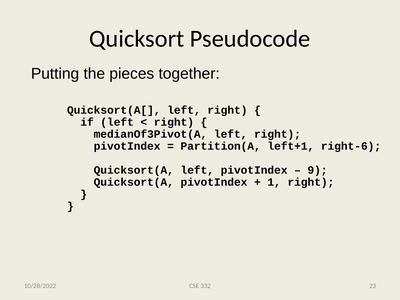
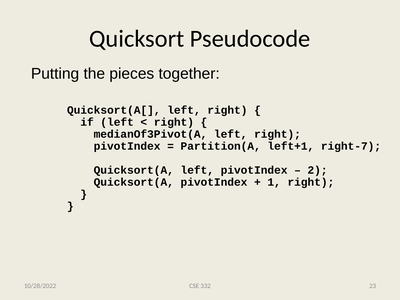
right-6: right-6 -> right-7
9: 9 -> 2
